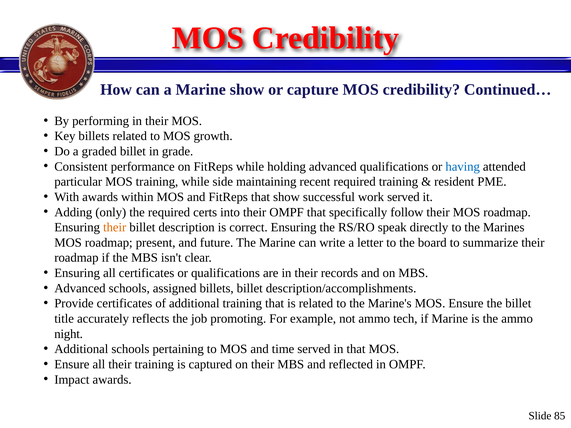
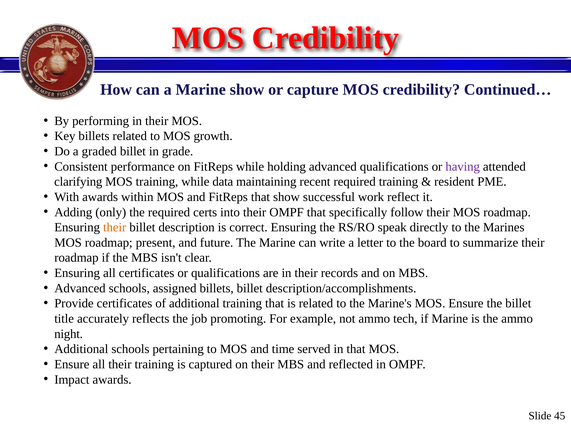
having colour: blue -> purple
particular: particular -> clarifying
side: side -> data
work served: served -> reflect
85: 85 -> 45
